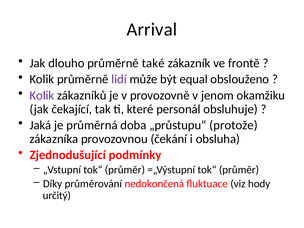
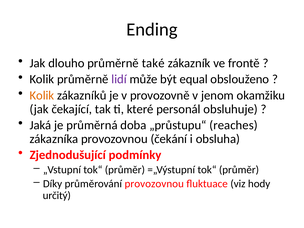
Arrival: Arrival -> Ending
Kolik at (42, 95) colour: purple -> orange
protože: protože -> reaches
průměrování nedokončená: nedokončená -> provozovnou
